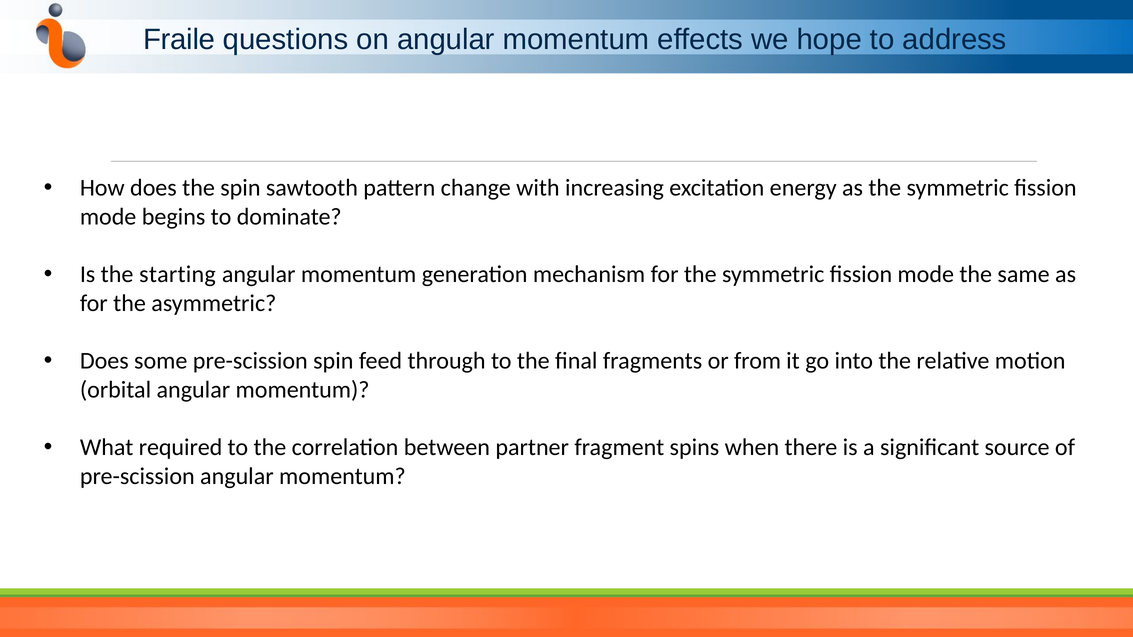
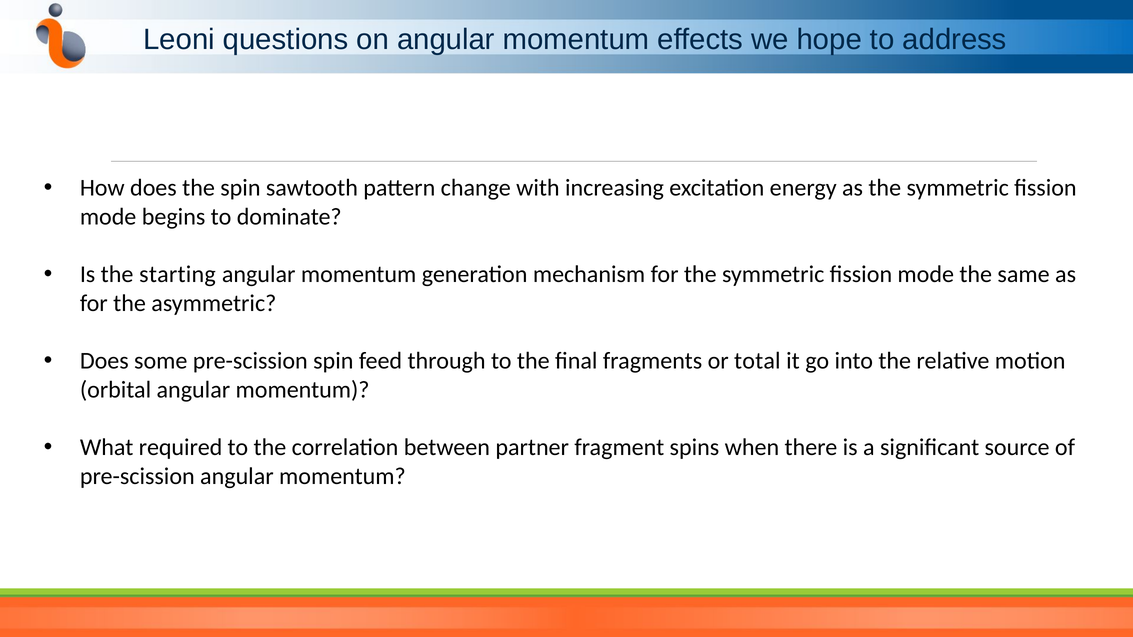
Fraile: Fraile -> Leoni
from: from -> total
